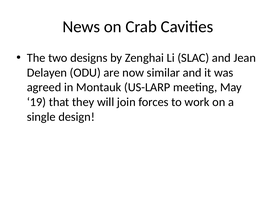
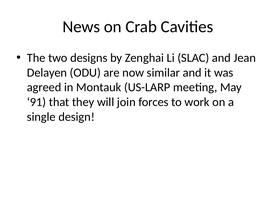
19: 19 -> 91
